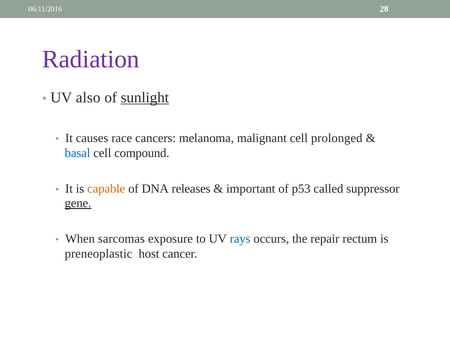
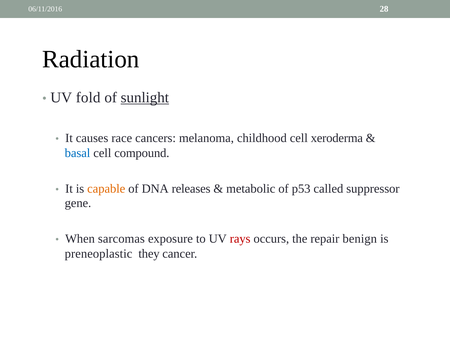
Radiation colour: purple -> black
also: also -> fold
malignant: malignant -> childhood
prolonged: prolonged -> xeroderma
important: important -> metabolic
gene underline: present -> none
rays colour: blue -> red
rectum: rectum -> benign
host: host -> they
